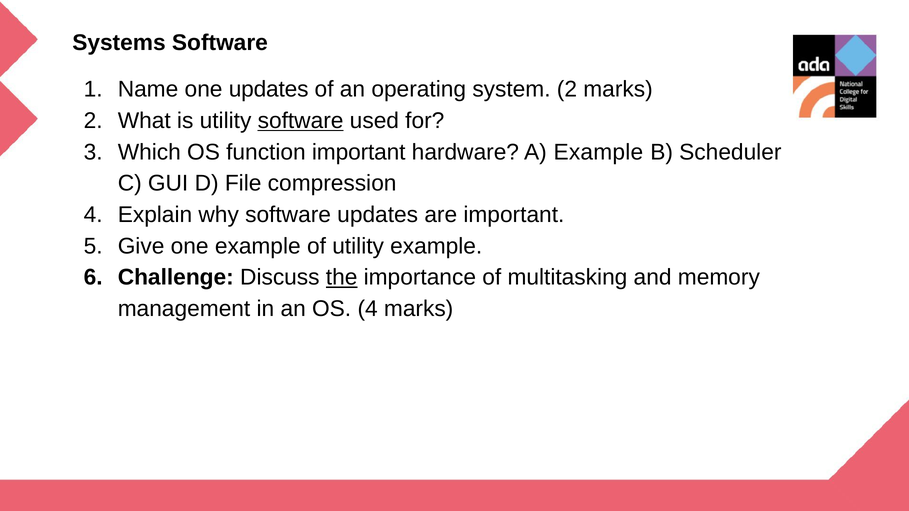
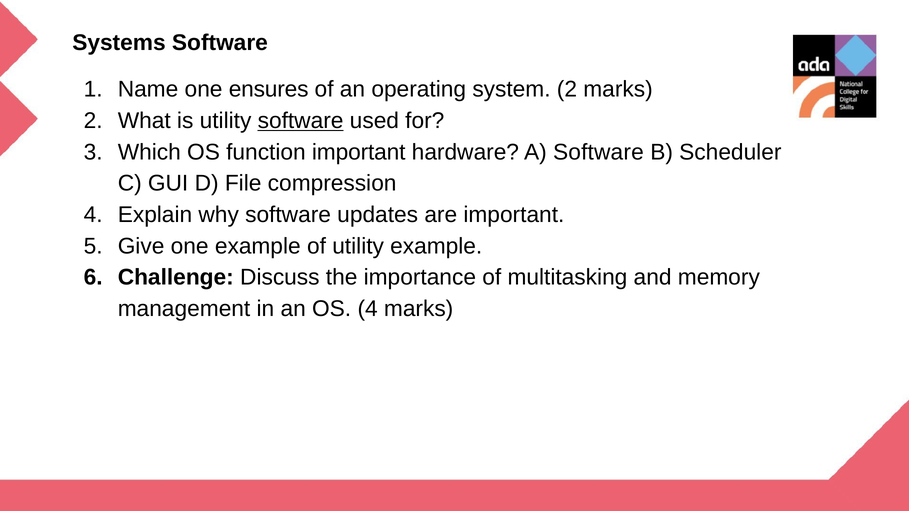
one updates: updates -> ensures
A Example: Example -> Software
the underline: present -> none
